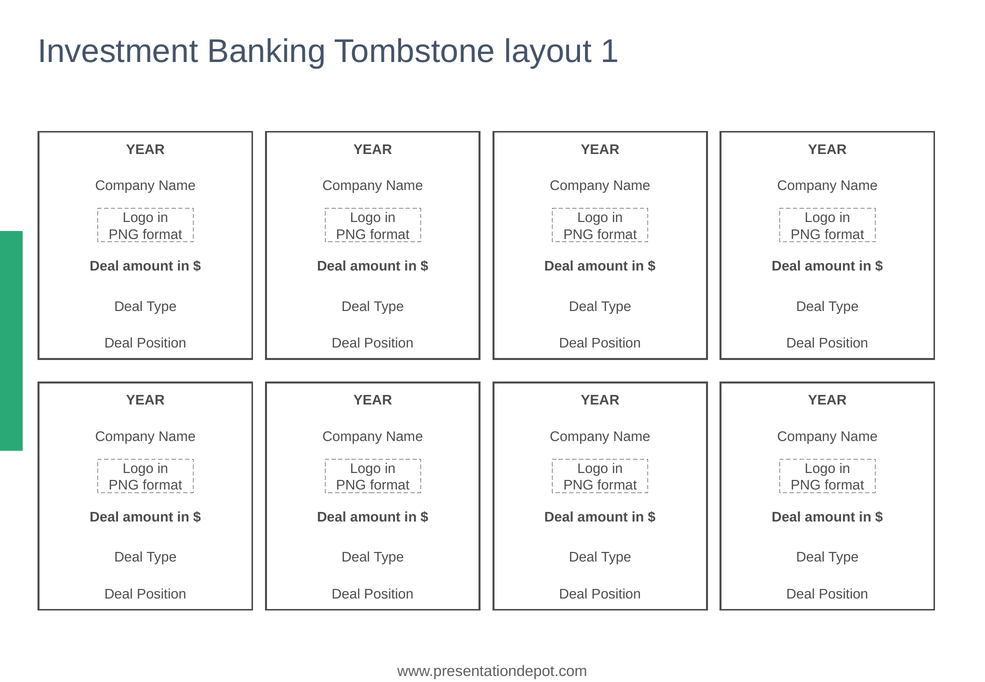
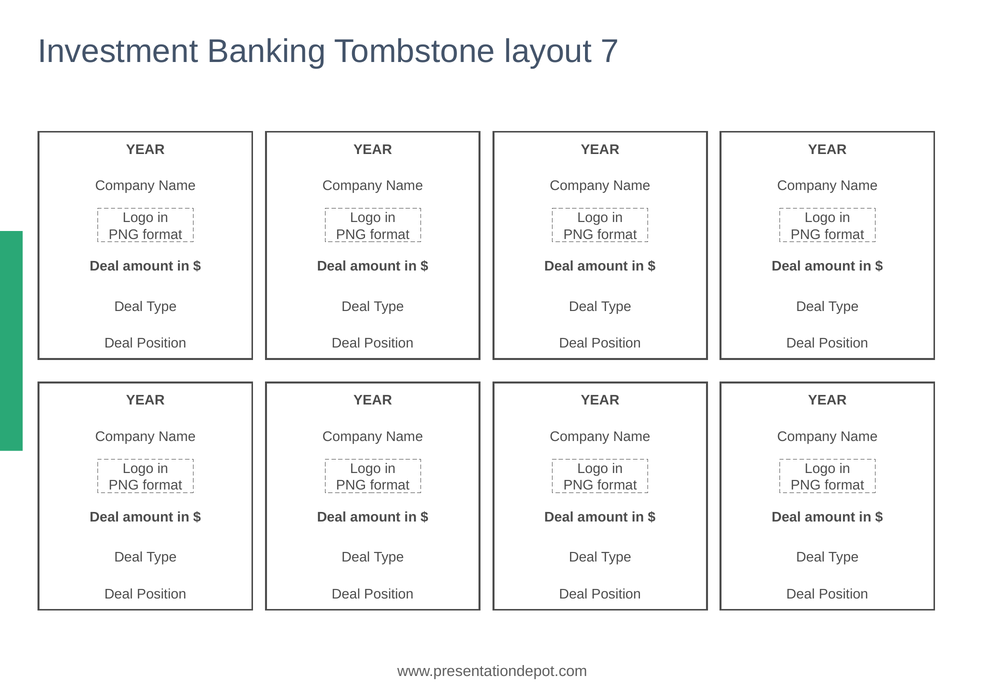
1: 1 -> 7
